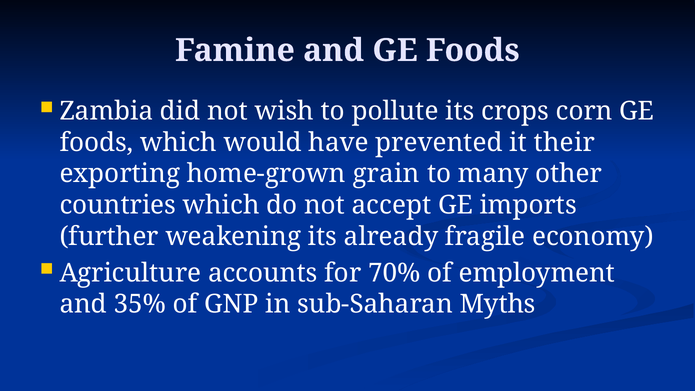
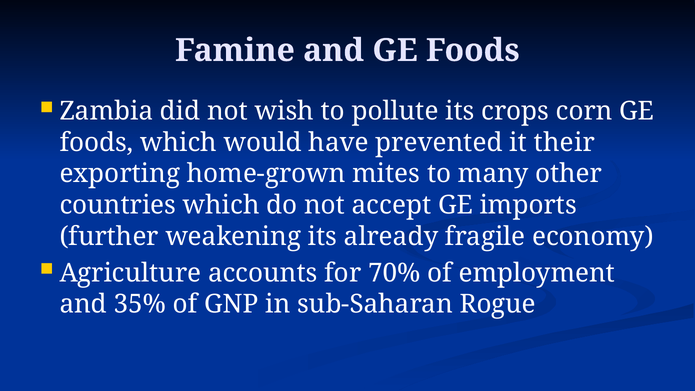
grain: grain -> mites
Myths: Myths -> Rogue
